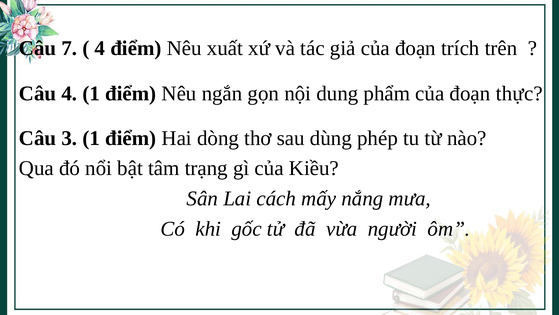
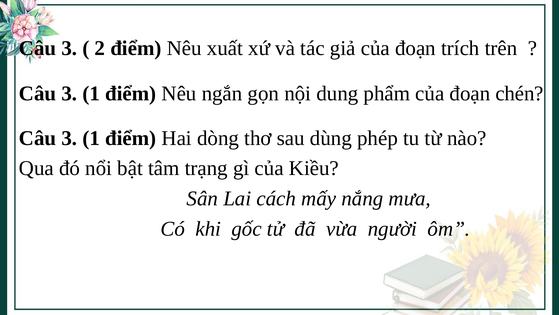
7 at (69, 48): 7 -> 3
4 at (100, 48): 4 -> 2
4 at (69, 94): 4 -> 3
thực: thực -> chén
